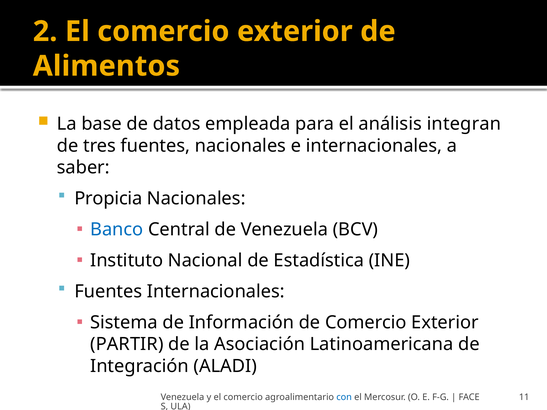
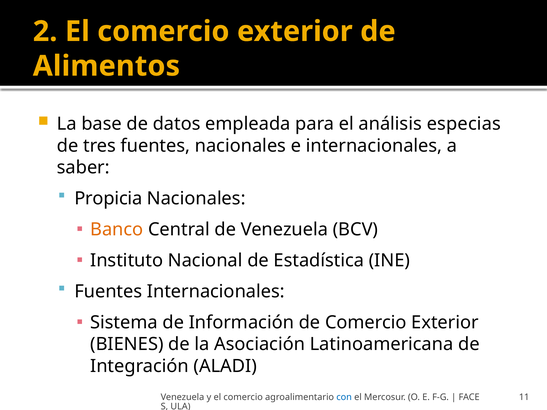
integran: integran -> especias
Banco colour: blue -> orange
PARTIR: PARTIR -> BIENES
